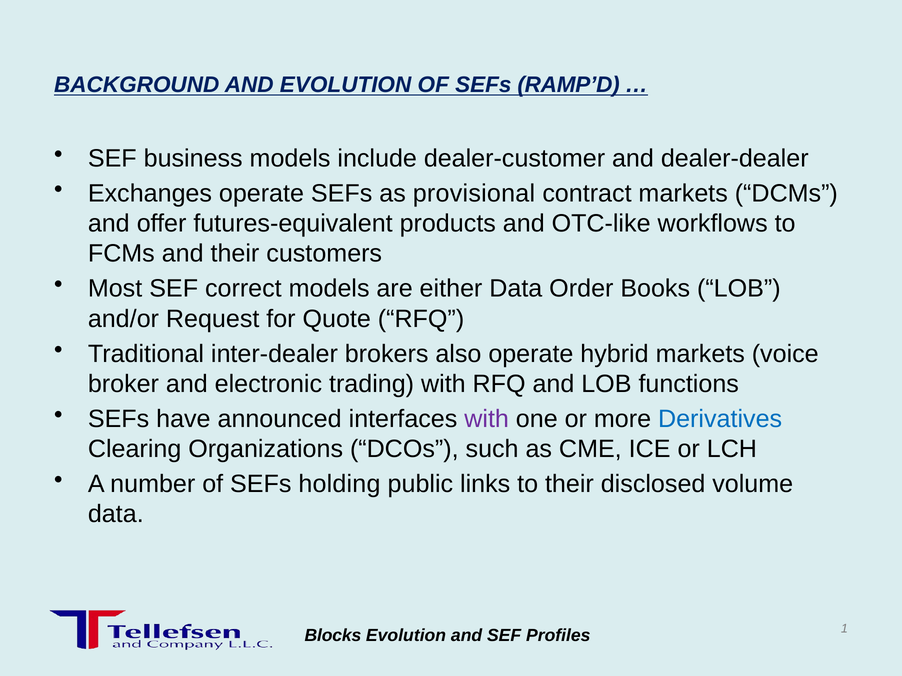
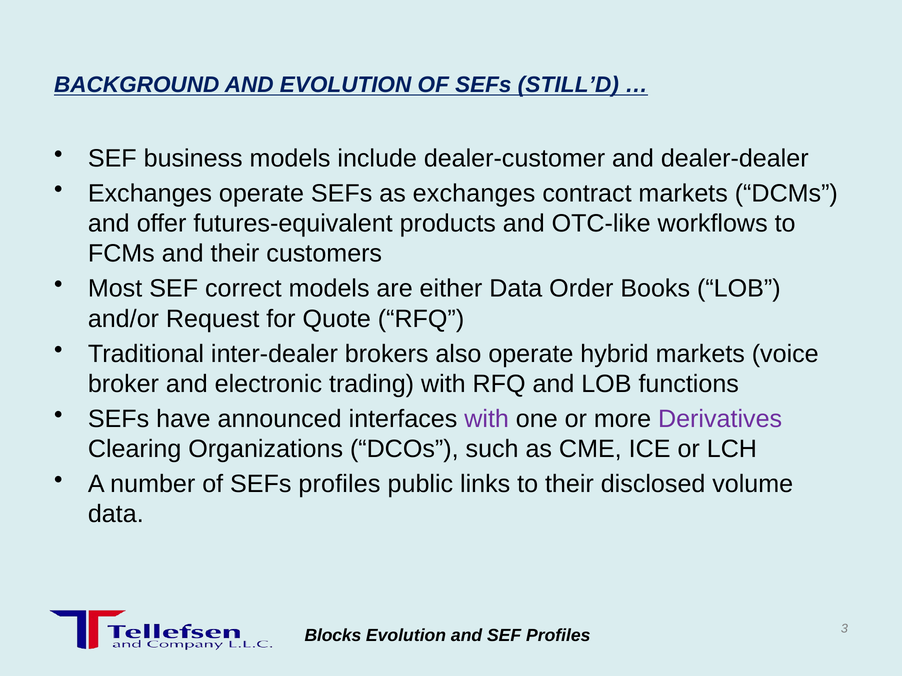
RAMP’D: RAMP’D -> STILL’D
as provisional: provisional -> exchanges
Derivatives colour: blue -> purple
SEFs holding: holding -> profiles
1: 1 -> 3
